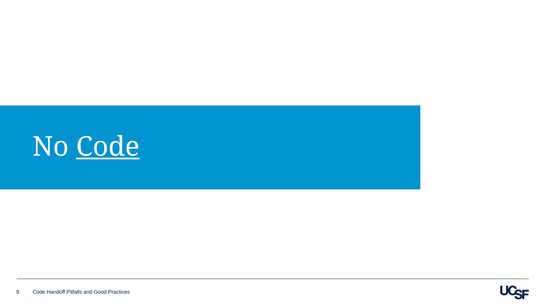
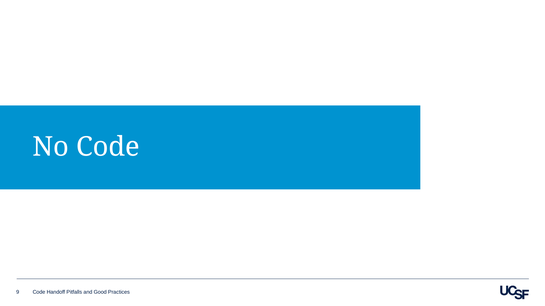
Code at (108, 147) underline: present -> none
